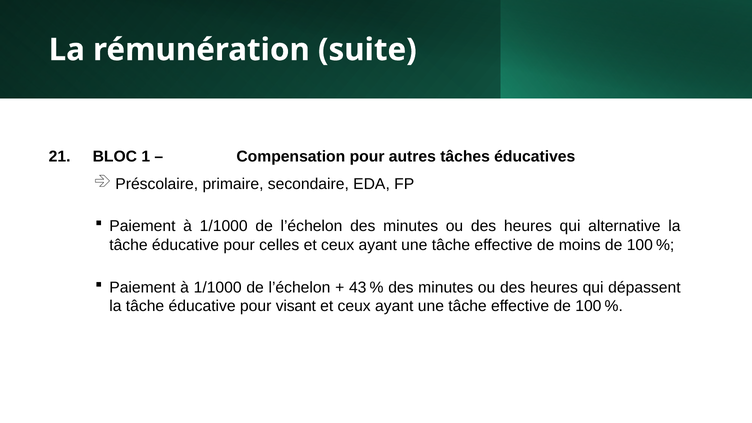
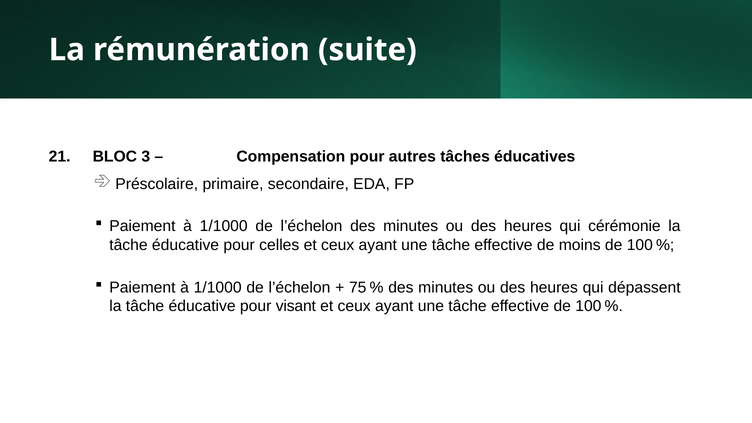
1: 1 -> 3
alternative: alternative -> cérémonie
43: 43 -> 75
